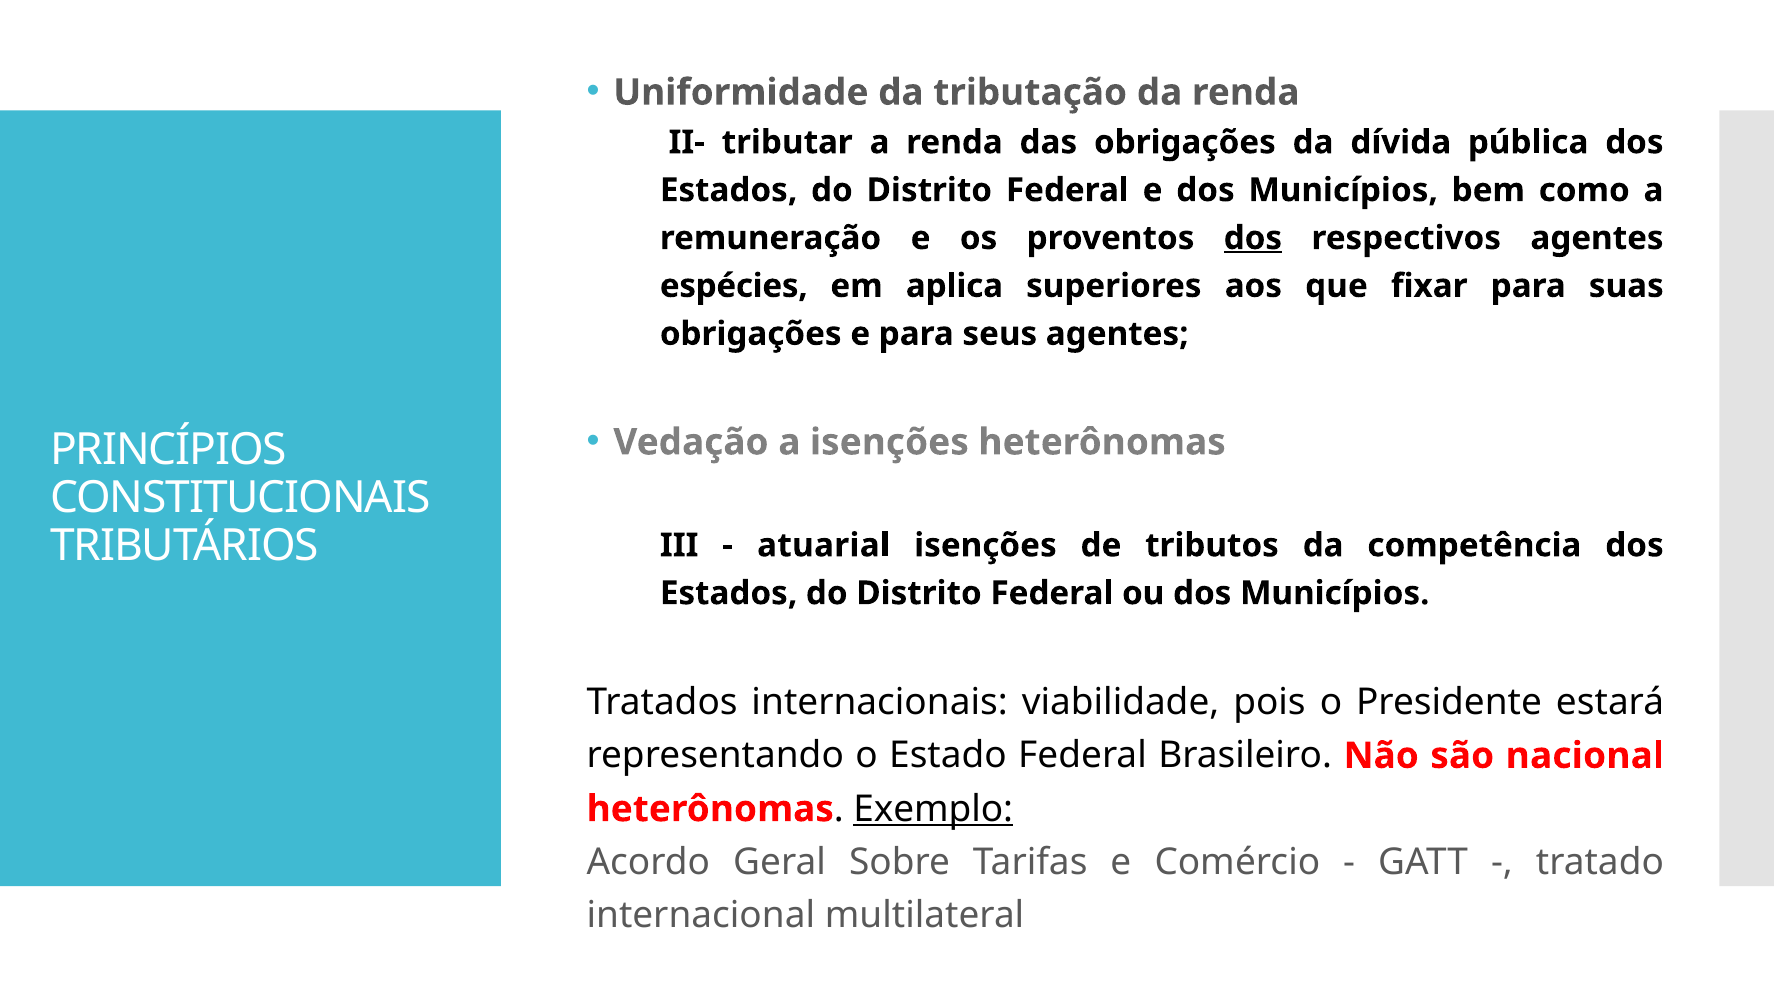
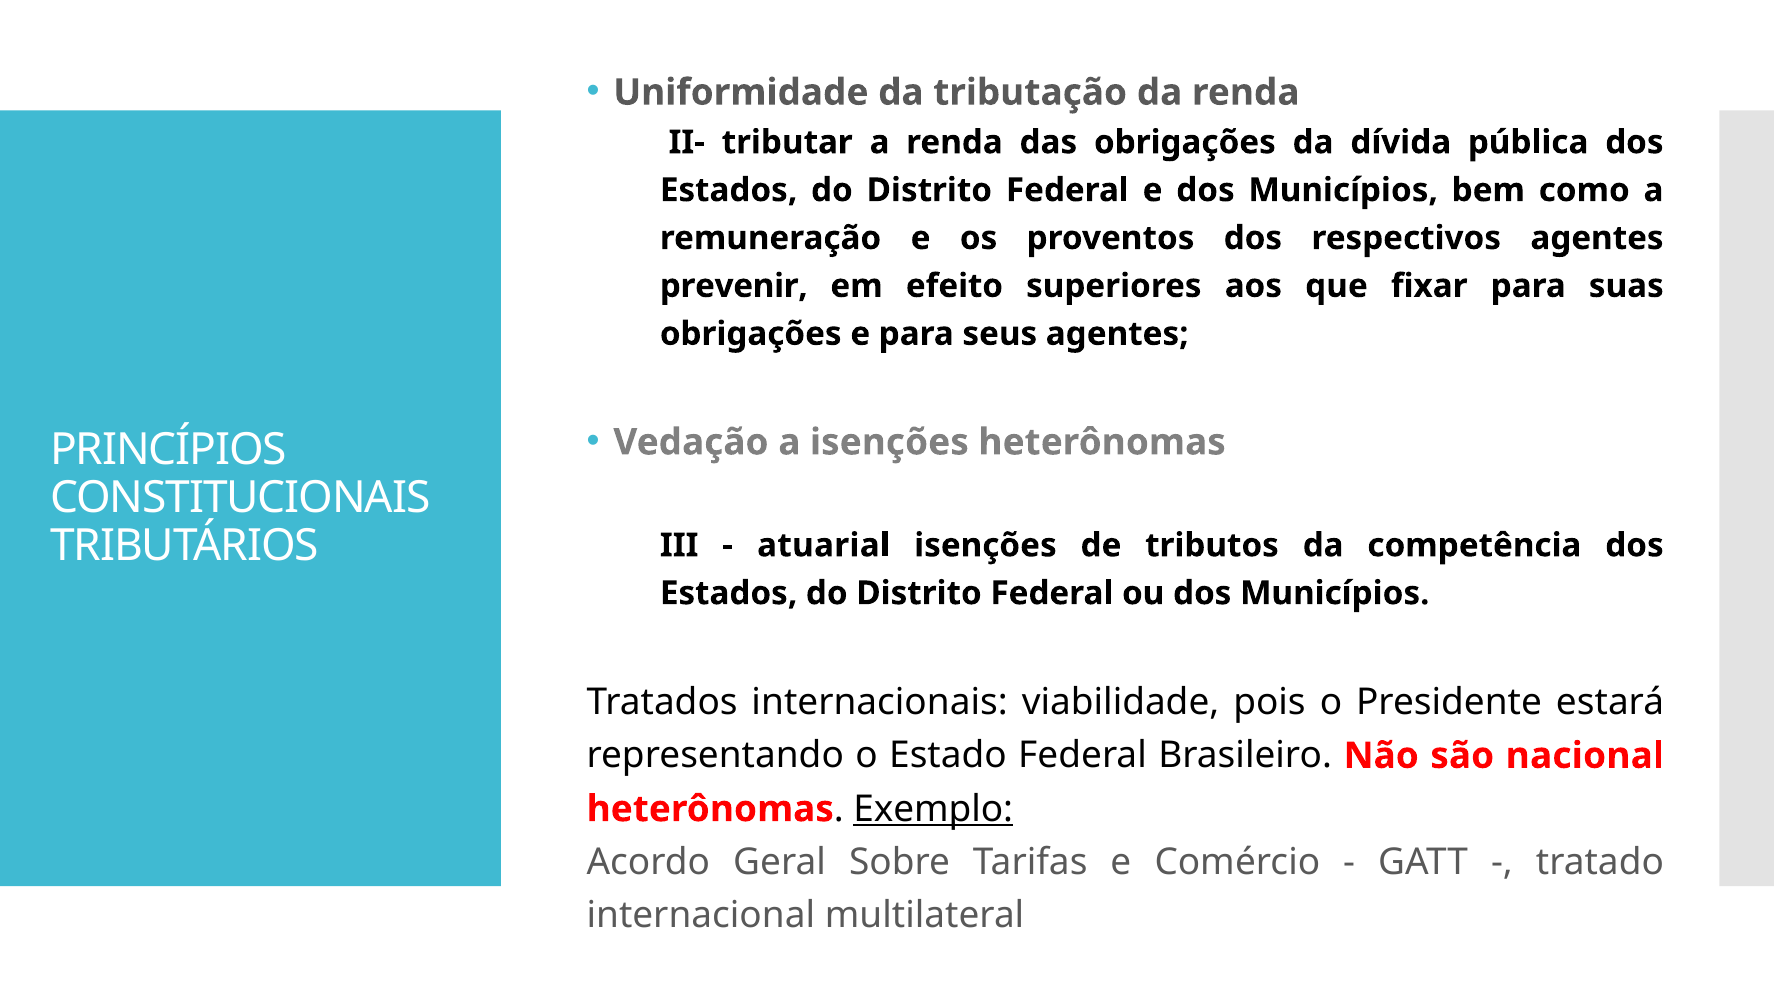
dos at (1253, 238) underline: present -> none
espécies: espécies -> prevenir
aplica: aplica -> efeito
